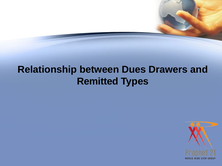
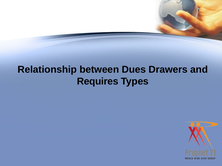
Remitted: Remitted -> Requires
